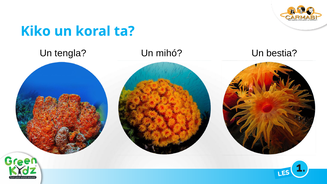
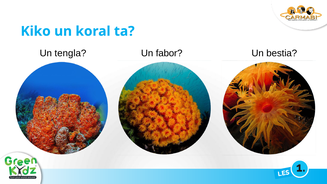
mihó: mihó -> fabor
